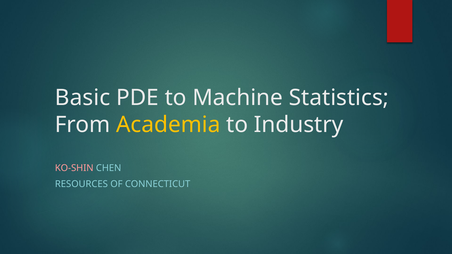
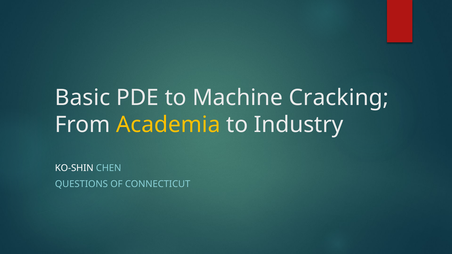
Statistics: Statistics -> Cracking
KO-SHIN colour: pink -> white
RESOURCES: RESOURCES -> QUESTIONS
